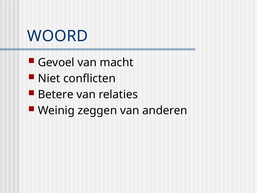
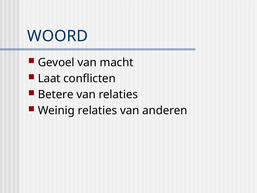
Niet: Niet -> Laat
Weinig zeggen: zeggen -> relaties
